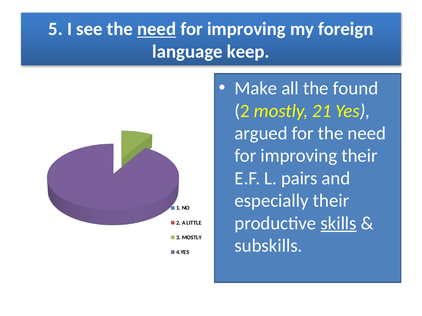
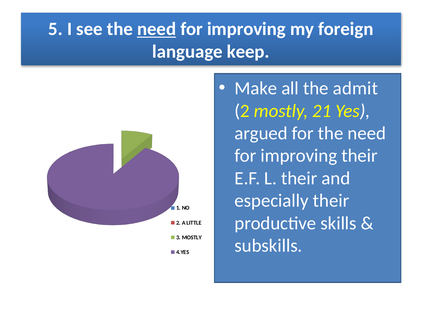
found: found -> admit
L pairs: pairs -> their
skills underline: present -> none
